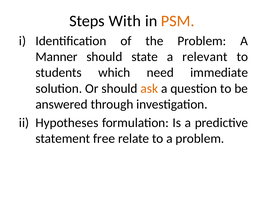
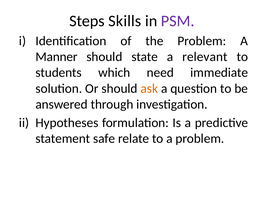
With: With -> Skills
PSM colour: orange -> purple
free: free -> safe
